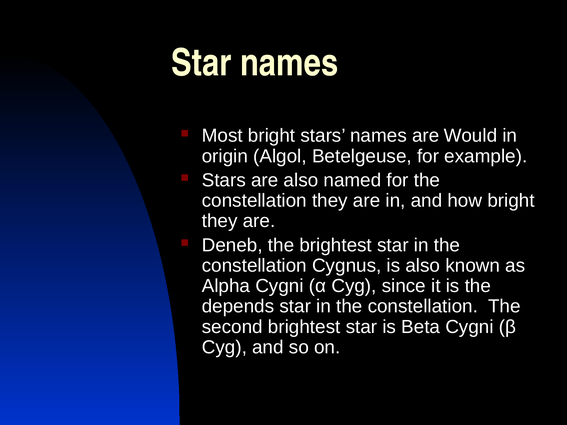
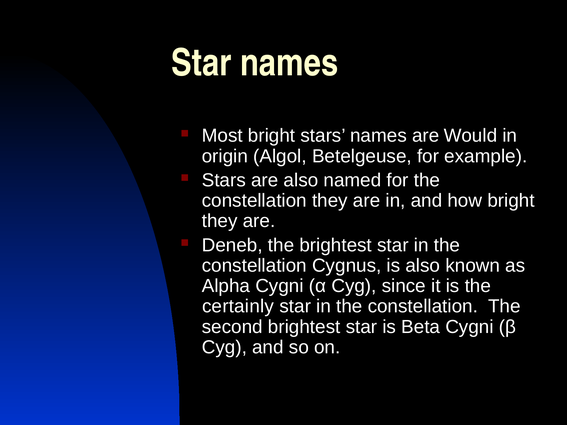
depends: depends -> certainly
